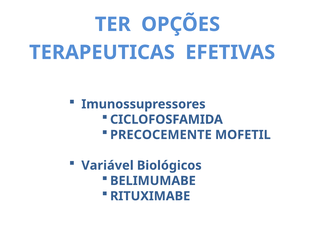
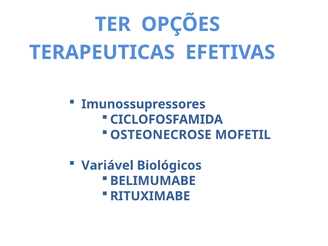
PRECOCEMENTE: PRECOCEMENTE -> OSTEONECROSE
